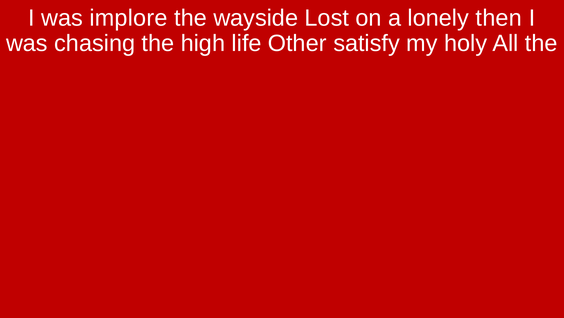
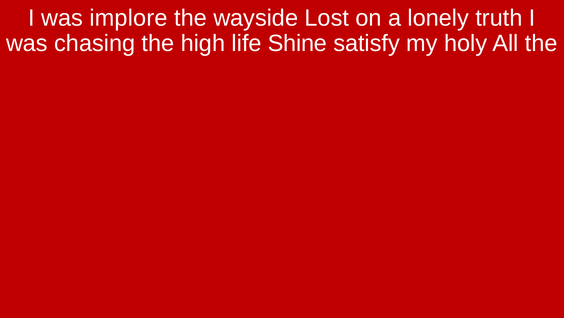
then: then -> truth
Other: Other -> Shine
